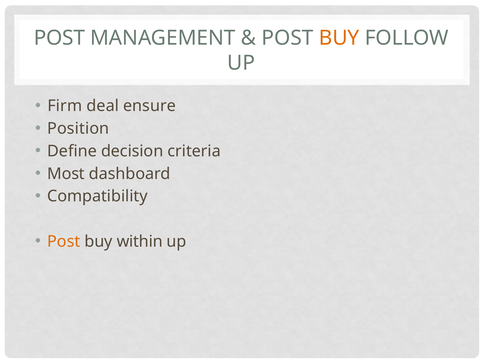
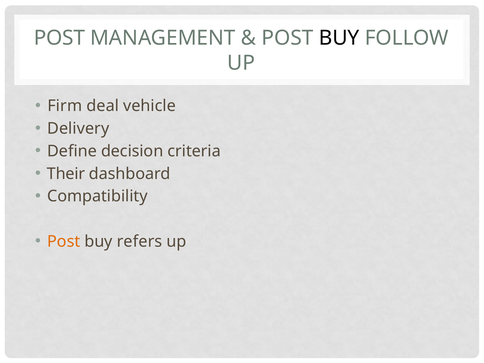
BUY at (339, 38) colour: orange -> black
ensure: ensure -> vehicle
Position: Position -> Delivery
Most: Most -> Their
within: within -> refers
